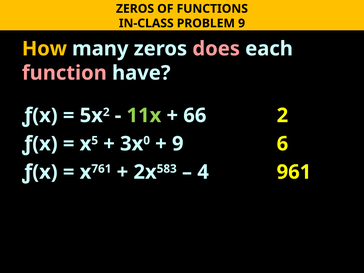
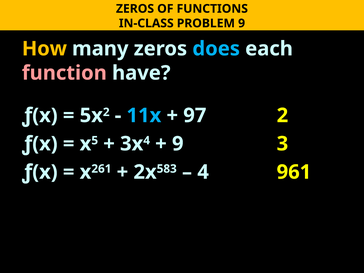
does colour: pink -> light blue
11x colour: light green -> light blue
66: 66 -> 97
0 at (147, 140): 0 -> 4
6: 6 -> 3
761: 761 -> 261
